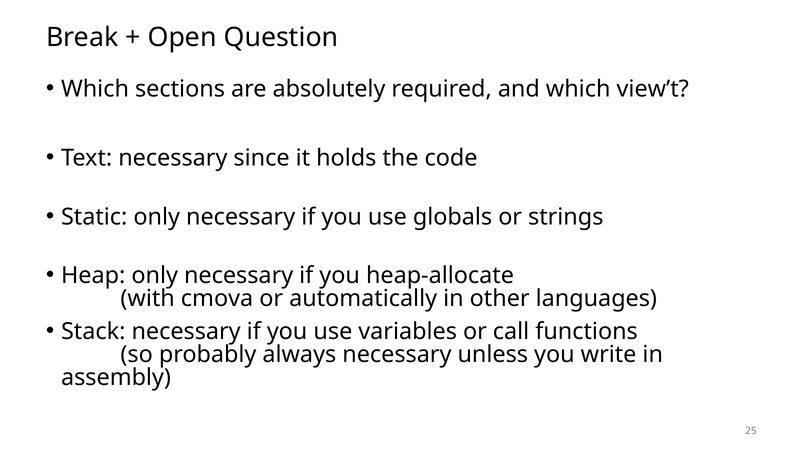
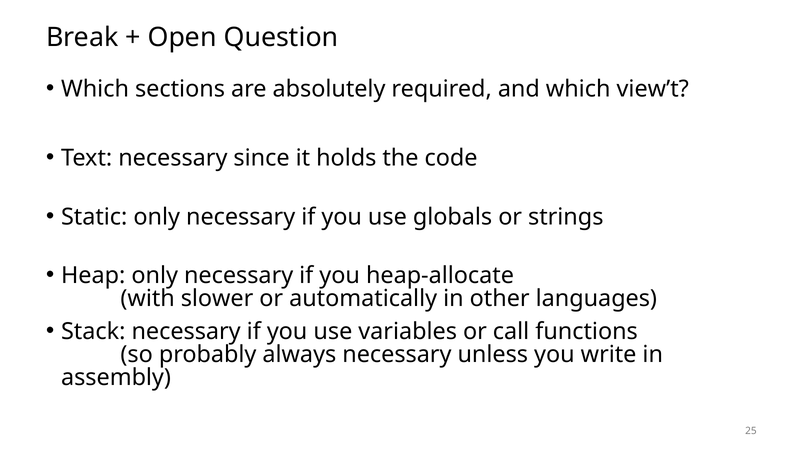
cmova: cmova -> slower
